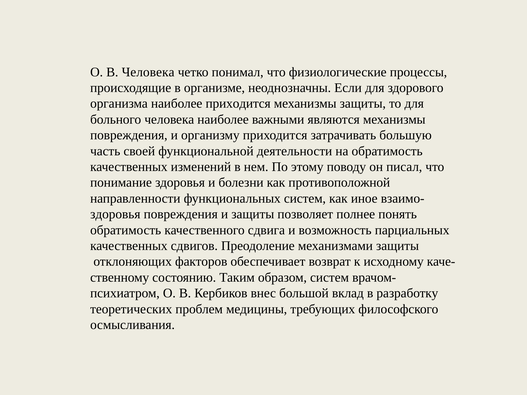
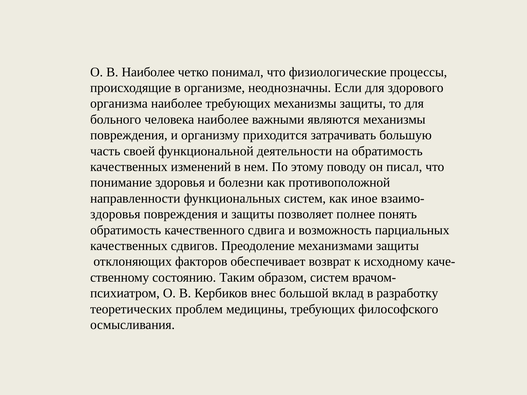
В Человека: Человека -> Наиболее
наиболее приходится: приходится -> требующих
